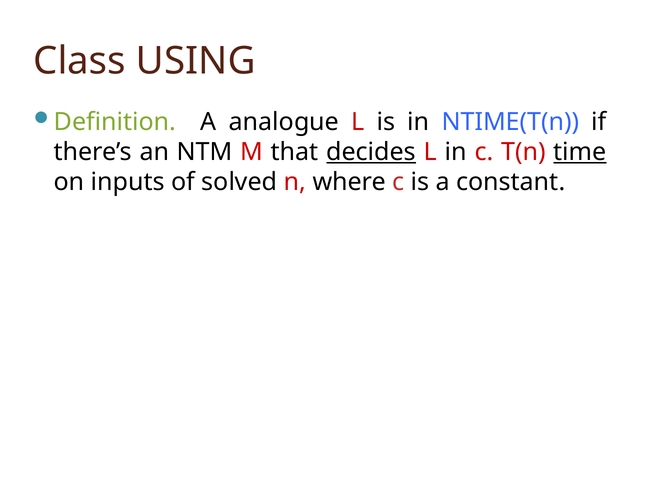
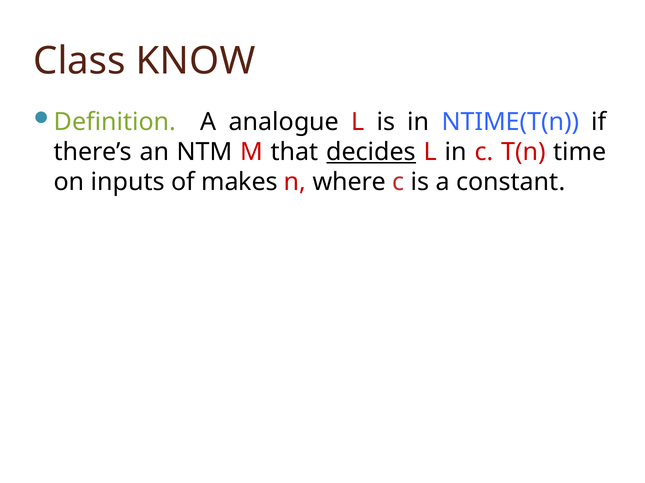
USING: USING -> KNOW
time underline: present -> none
solved: solved -> makes
